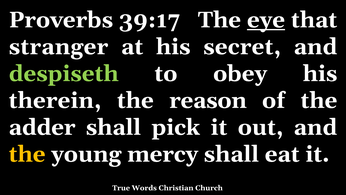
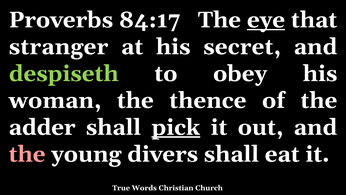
39:17: 39:17 -> 84:17
therein: therein -> woman
reason: reason -> thence
pick underline: none -> present
the at (27, 154) colour: yellow -> pink
mercy: mercy -> divers
